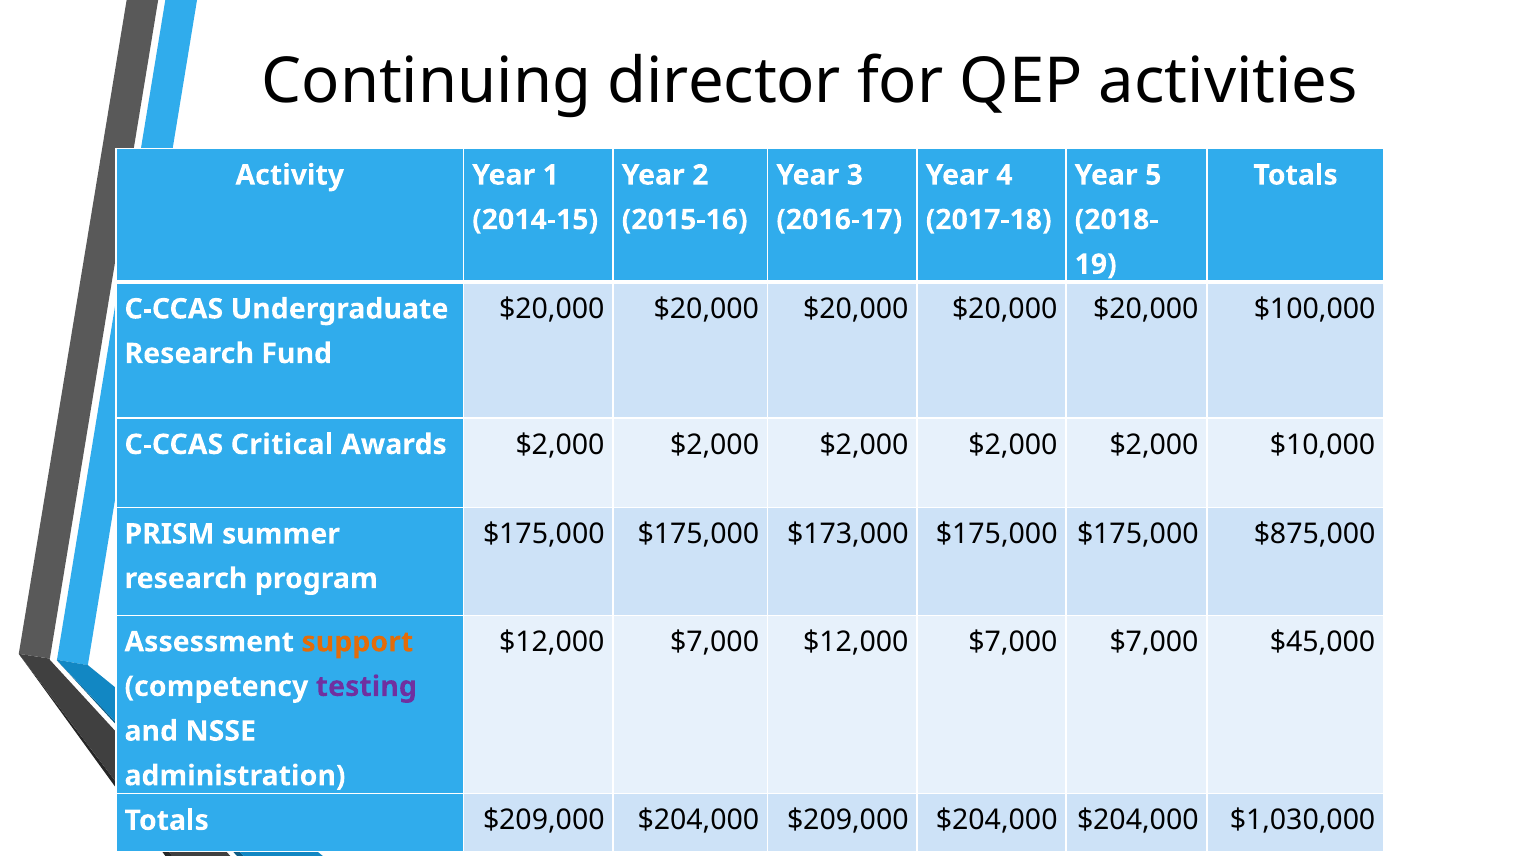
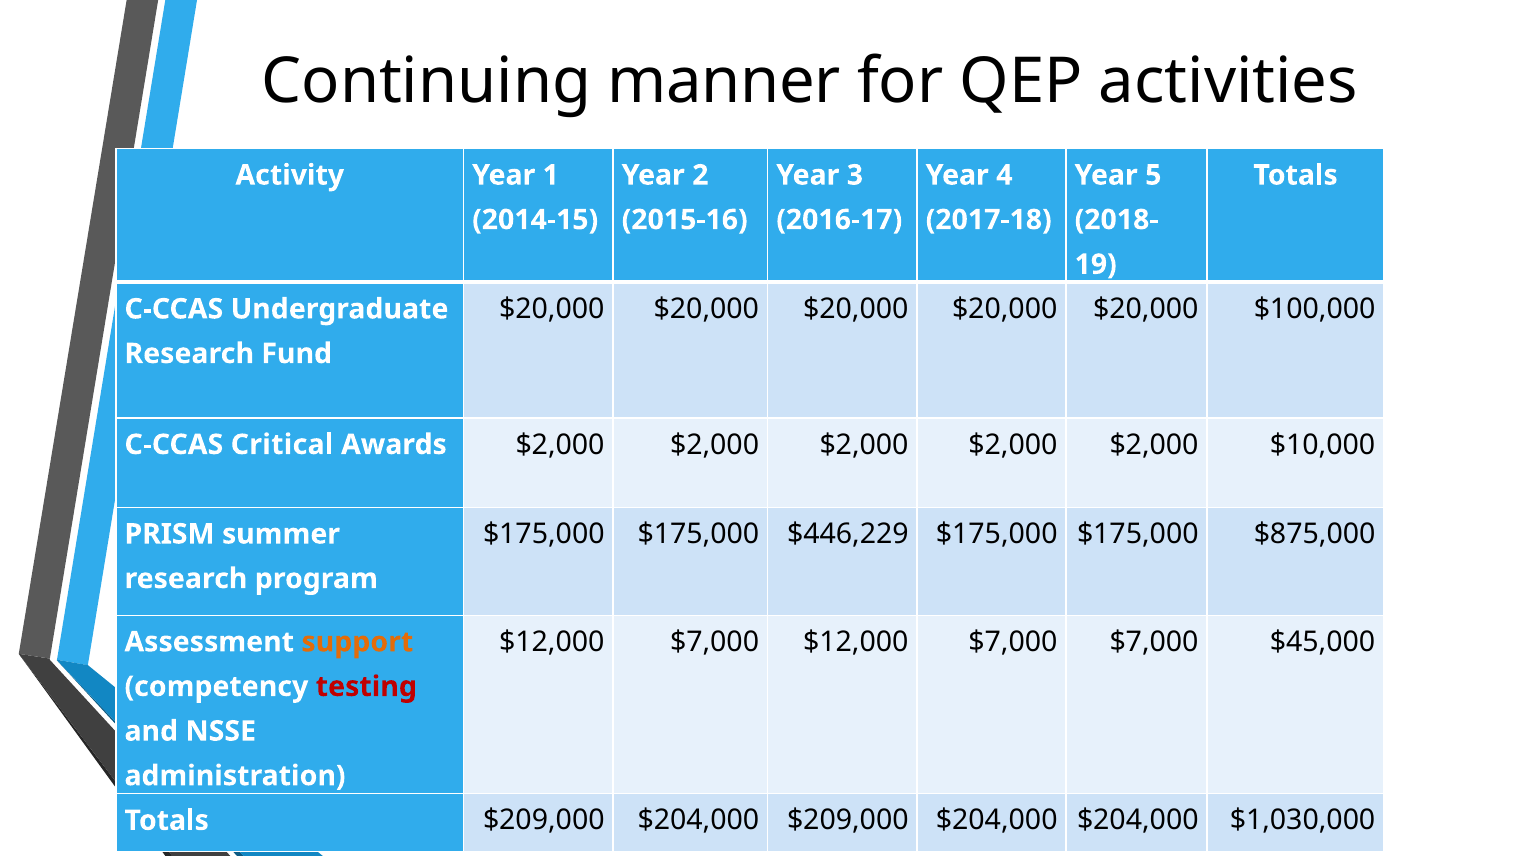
director: director -> manner
$173,000: $173,000 -> $446,229
testing colour: purple -> red
